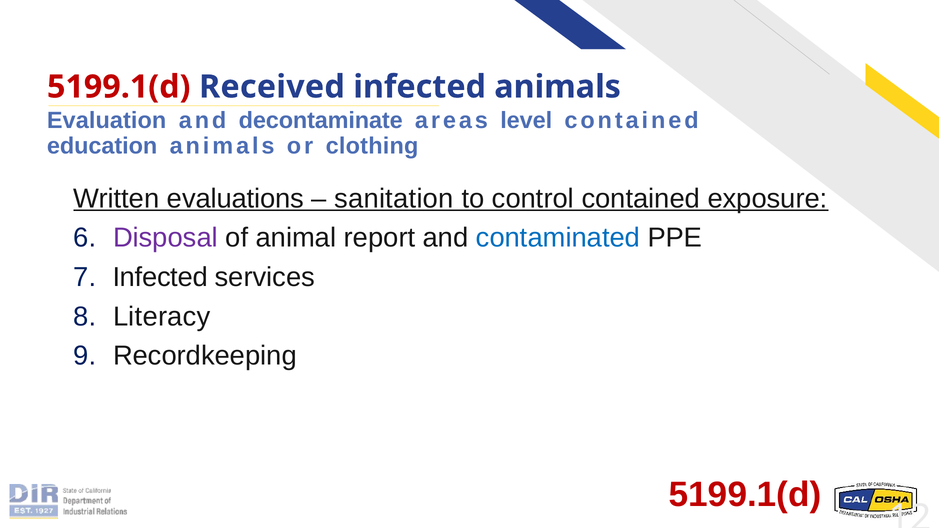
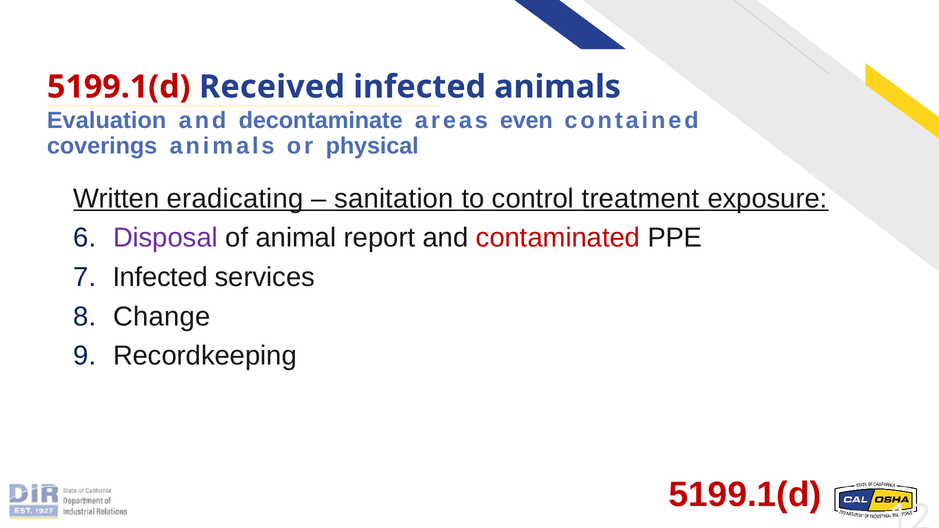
level: level -> even
education: education -> coverings
clothing: clothing -> physical
evaluations: evaluations -> eradicating
control contained: contained -> treatment
contaminated colour: blue -> red
Literacy: Literacy -> Change
